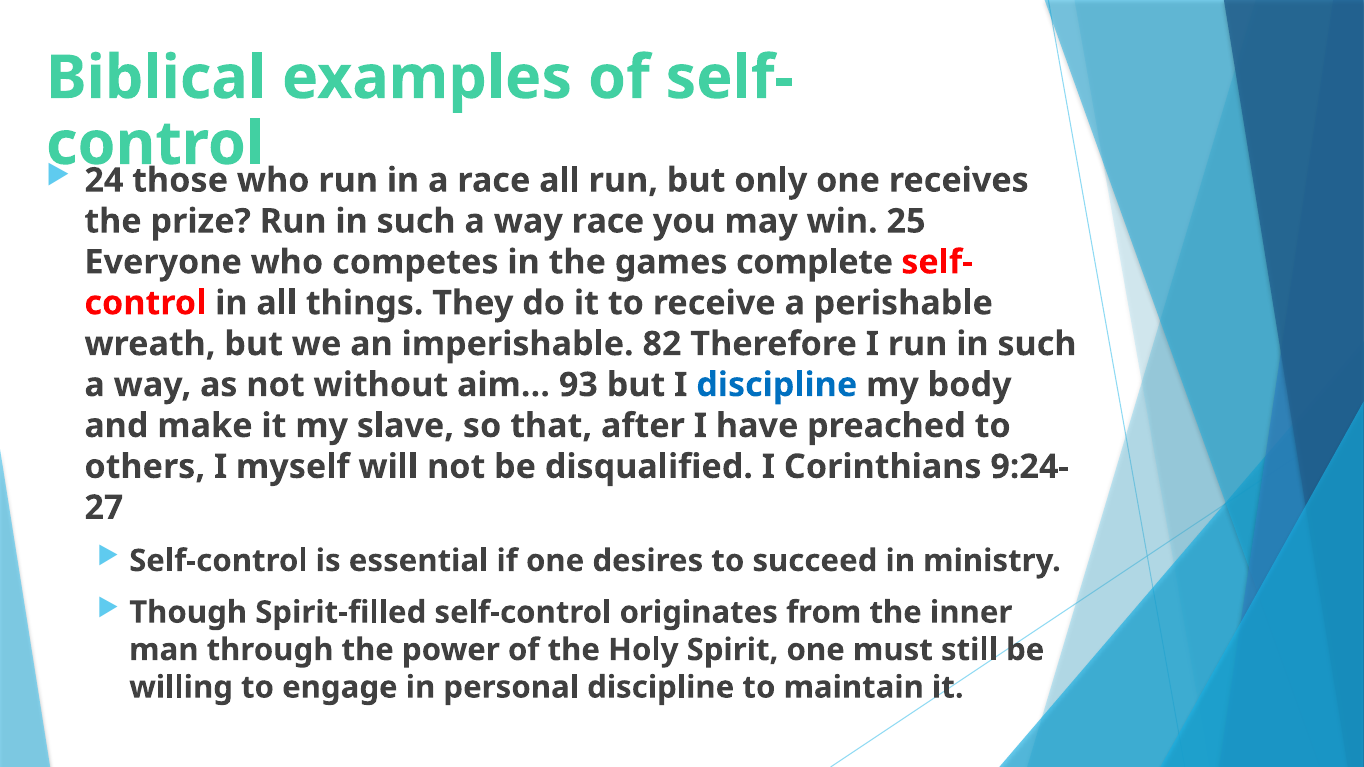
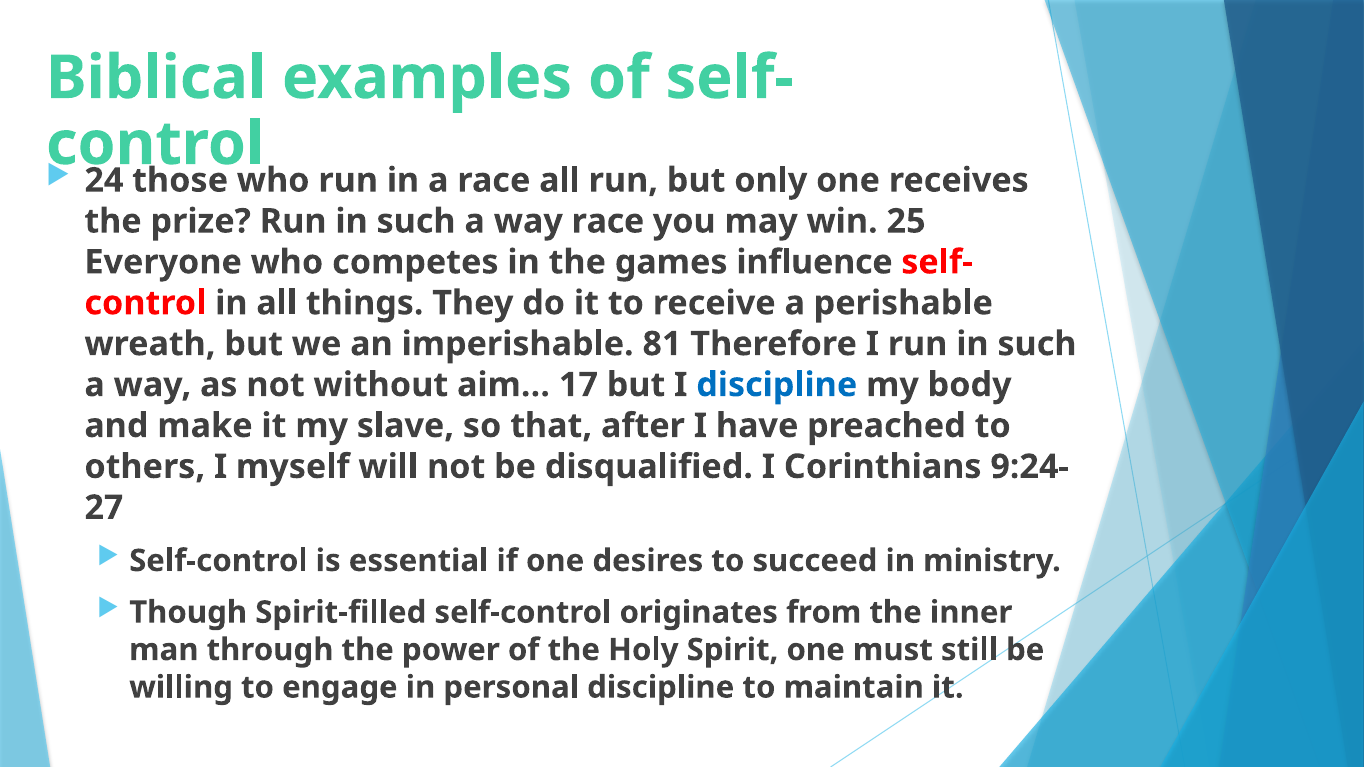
complete: complete -> influence
82: 82 -> 81
93: 93 -> 17
